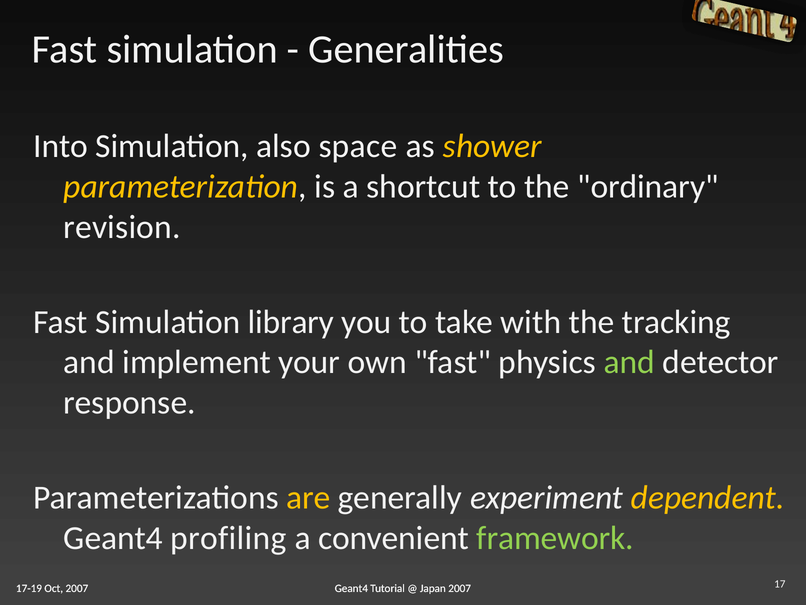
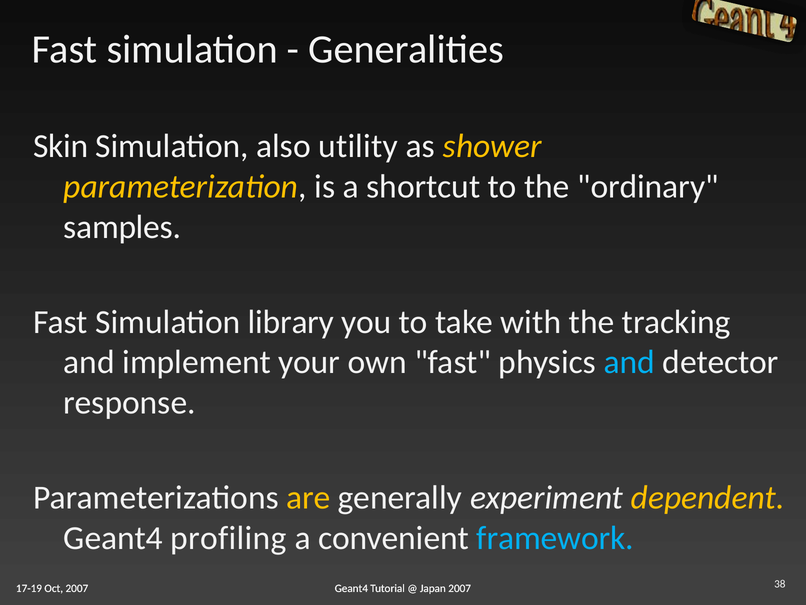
Into: Into -> Skin
space: space -> utility
revision: revision -> samples
and at (629, 362) colour: light green -> light blue
framework colour: light green -> light blue
17: 17 -> 38
